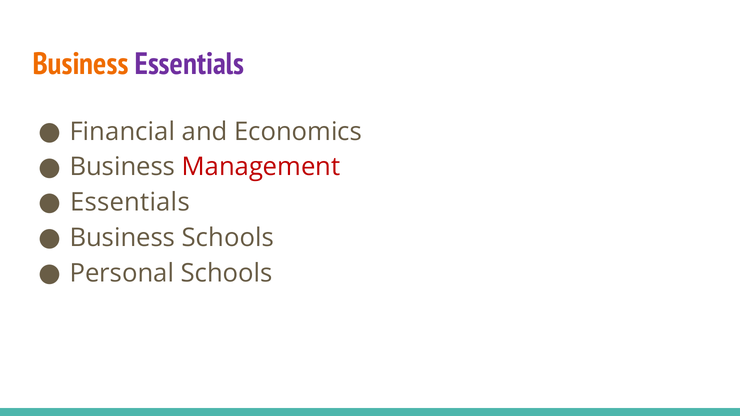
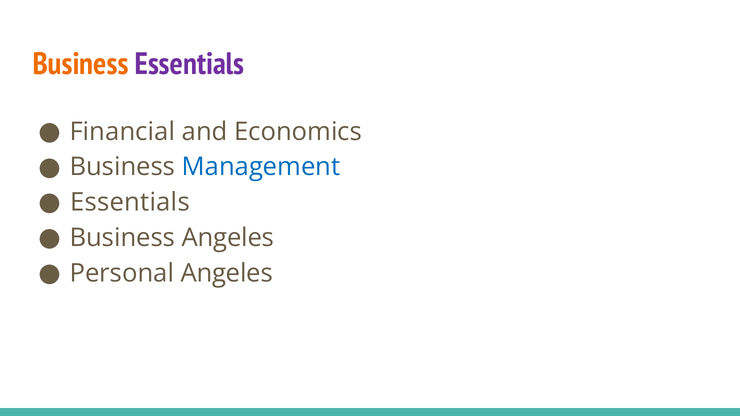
Management colour: red -> blue
Business Schools: Schools -> Angeles
Personal Schools: Schools -> Angeles
